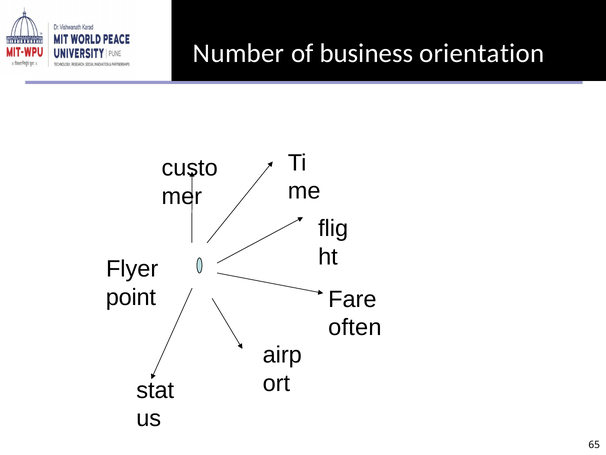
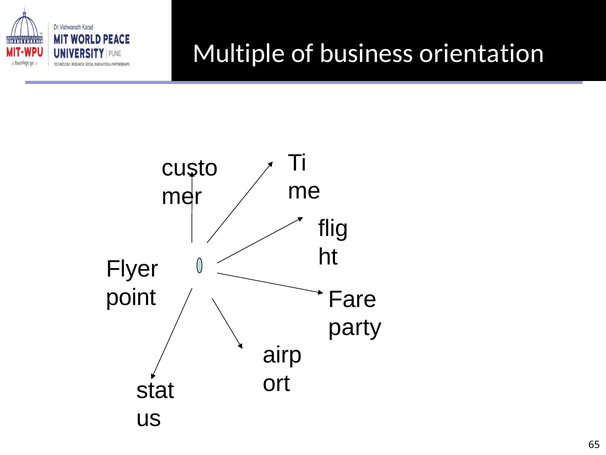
Number: Number -> Multiple
often: often -> party
